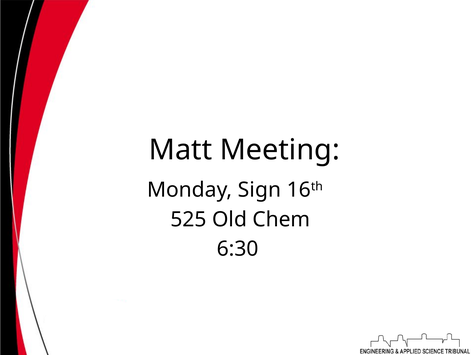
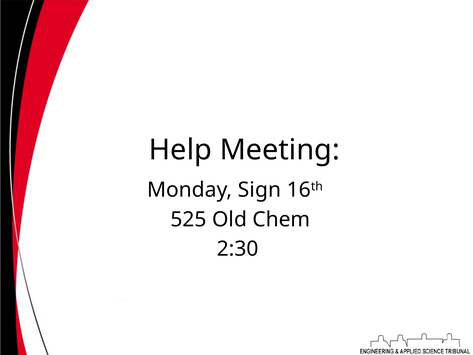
Matt: Matt -> Help
6:30: 6:30 -> 2:30
